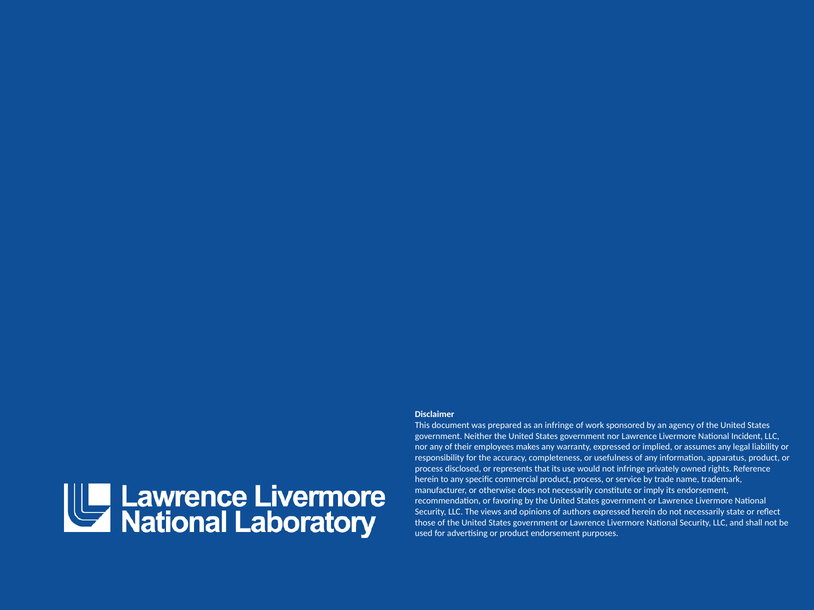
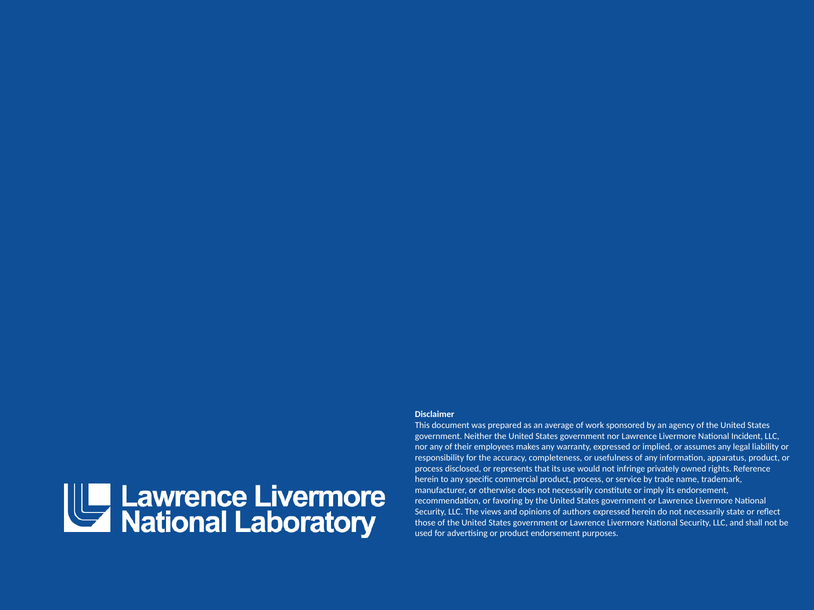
an infringe: infringe -> average
